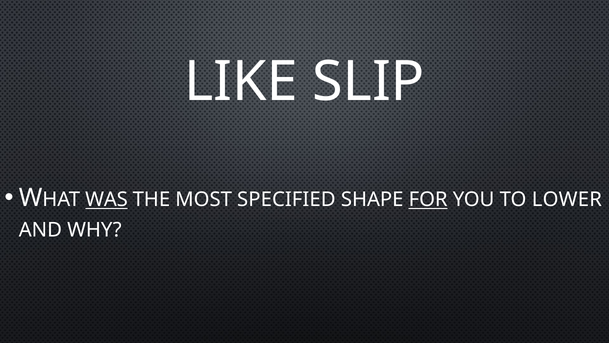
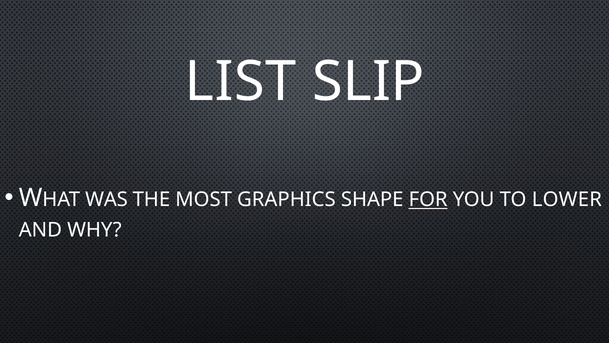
LIKE: LIKE -> LIST
WAS underline: present -> none
SPECIFIED: SPECIFIED -> GRAPHICS
